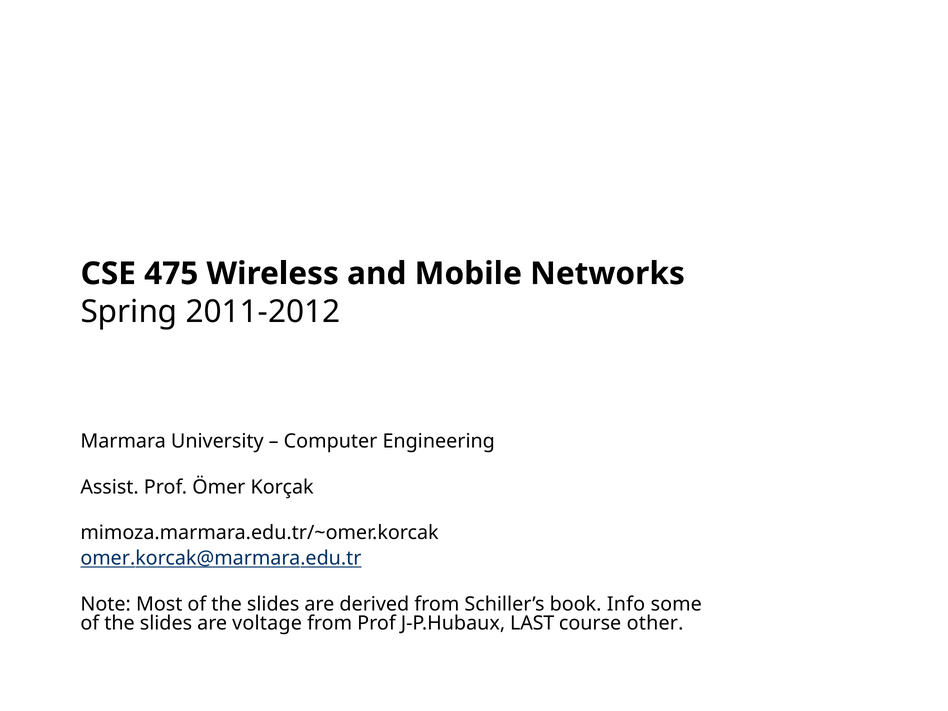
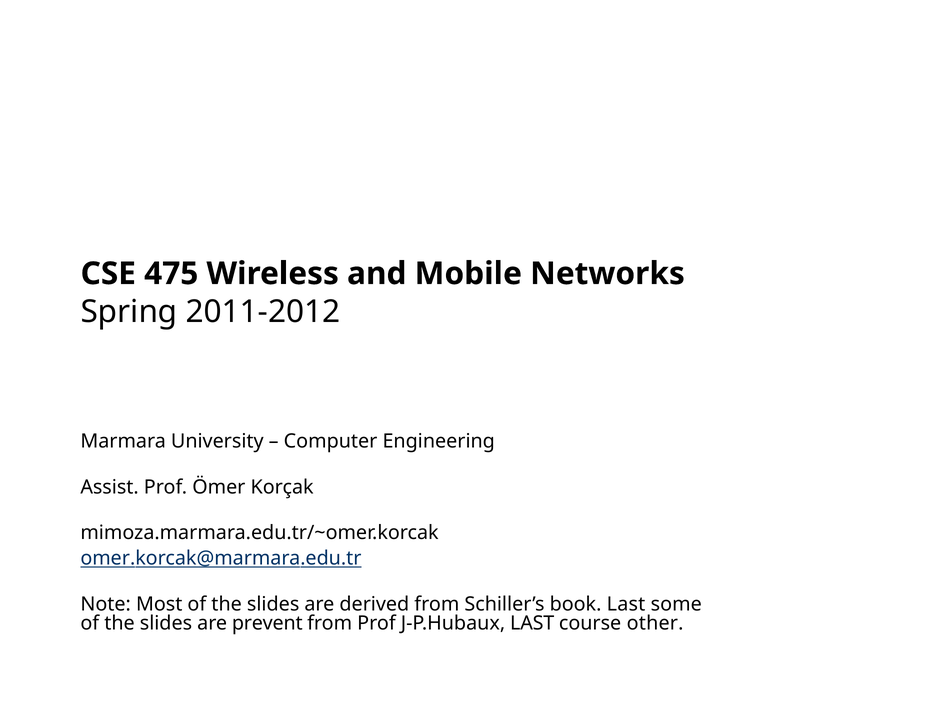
book Info: Info -> Last
voltage: voltage -> prevent
